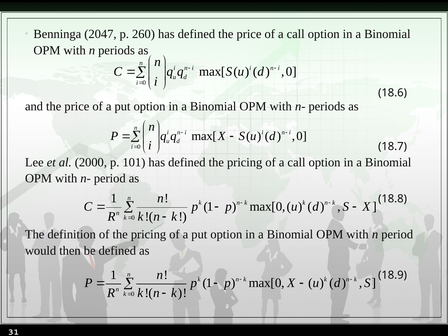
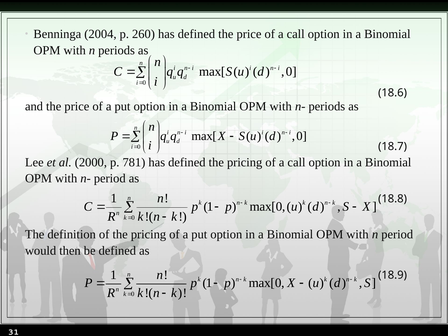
2047: 2047 -> 2004
101: 101 -> 781
